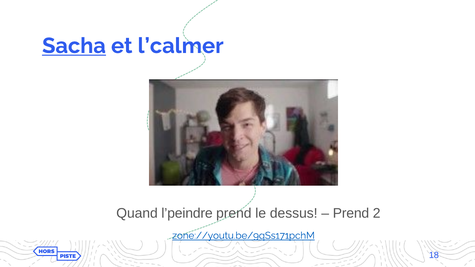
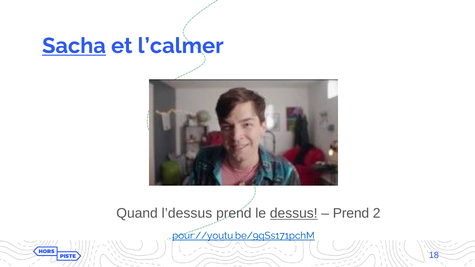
l’peindre: l’peindre -> l’dessus
dessus underline: none -> present
zone://youtu.be/9qSs171pchM: zone://youtu.be/9qSs171pchM -> pour://youtu.be/9qSs171pchM
